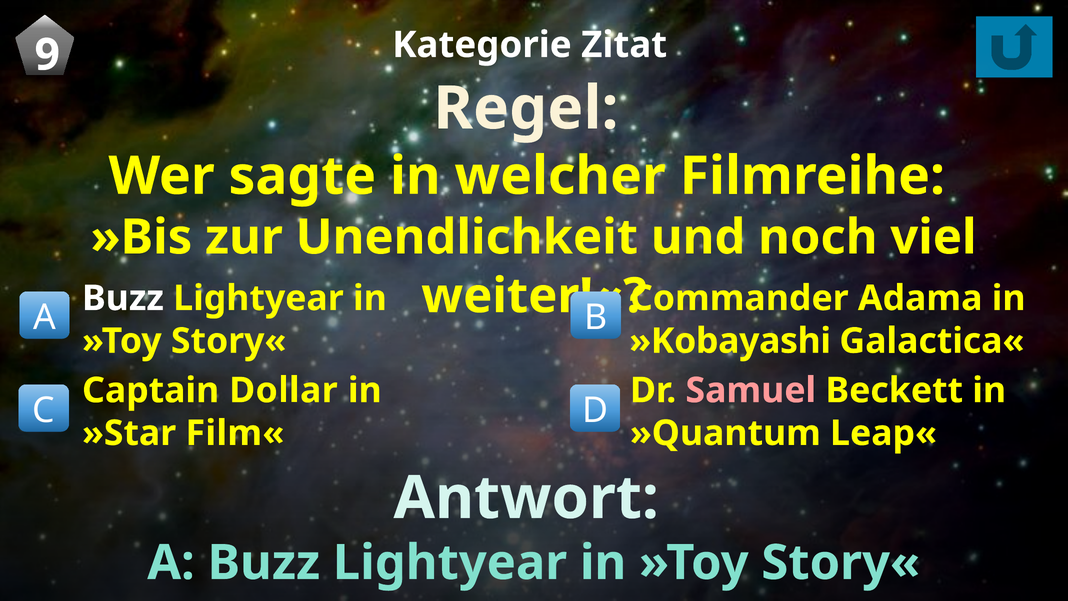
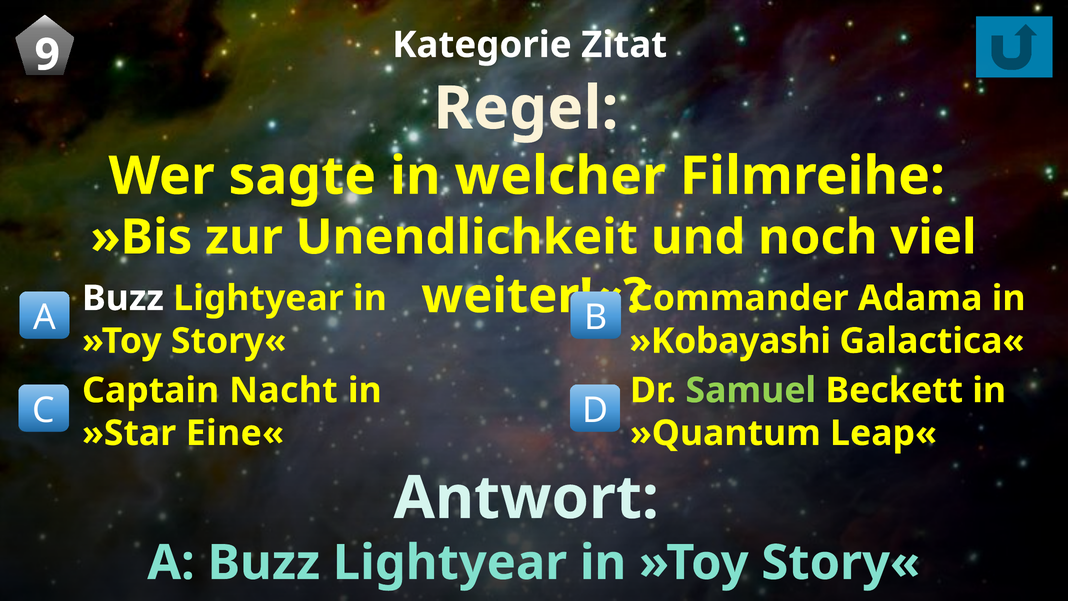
Dollar: Dollar -> Nacht
Samuel colour: pink -> light green
Film«: Film« -> Eine«
